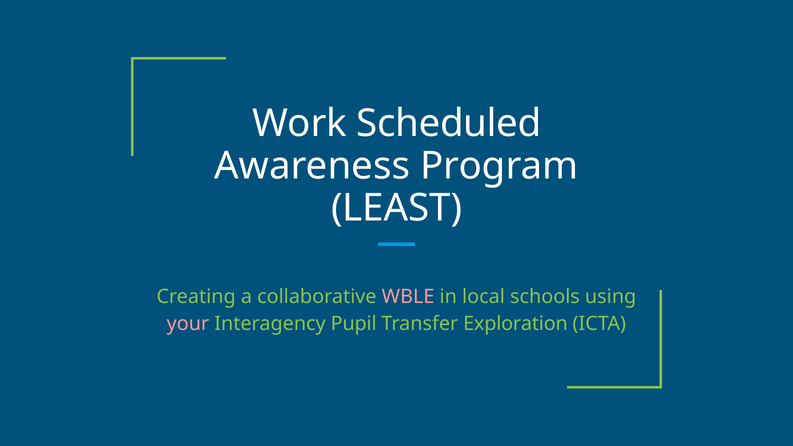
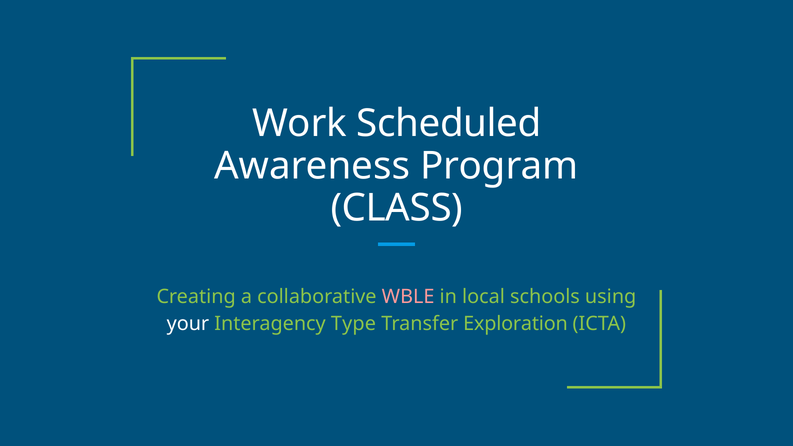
LEAST: LEAST -> CLASS
your colour: pink -> white
Pupil: Pupil -> Type
